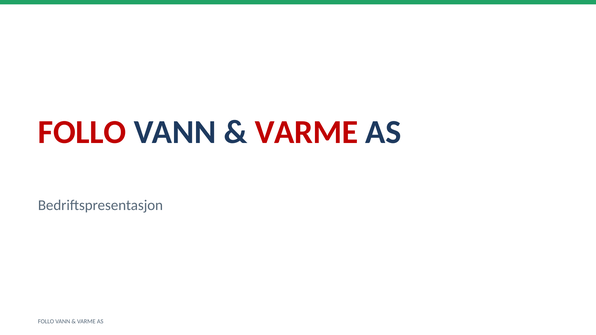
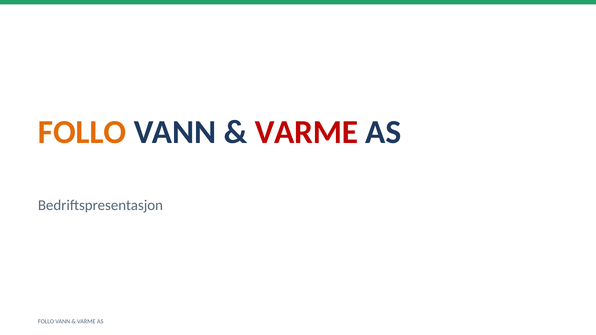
FOLLO at (82, 132) colour: red -> orange
